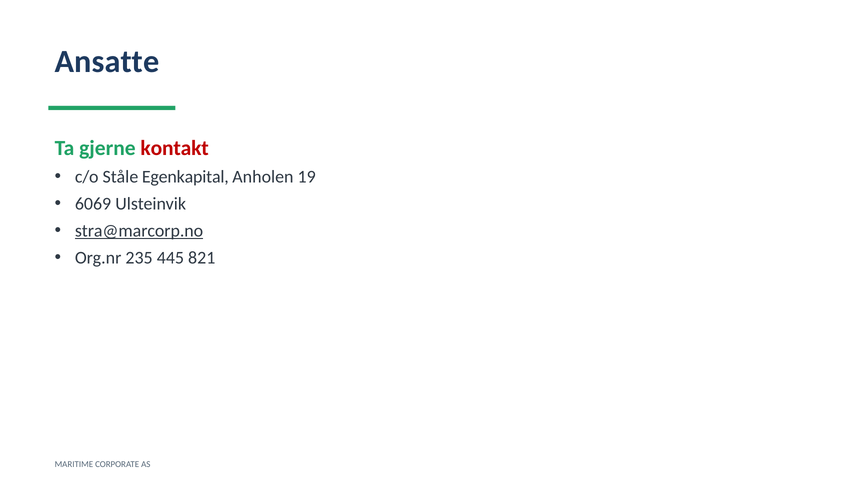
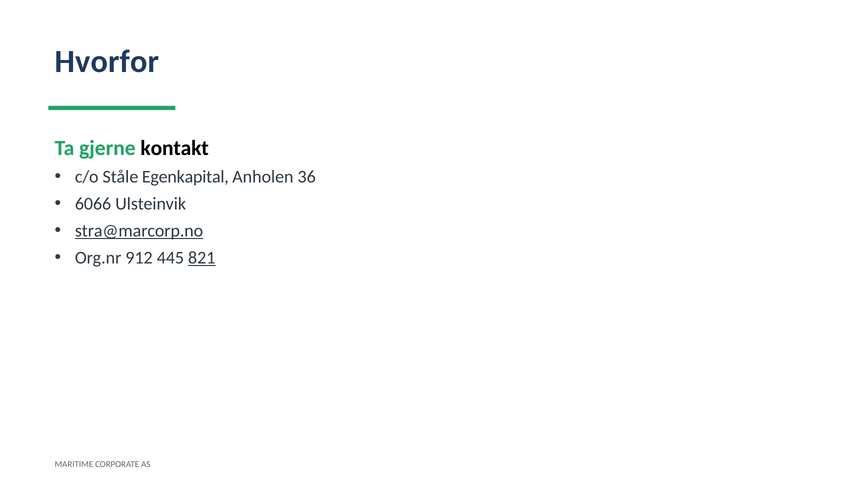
Ansatte: Ansatte -> Hvorfor
kontakt colour: red -> black
19: 19 -> 36
6069: 6069 -> 6066
235: 235 -> 912
821 underline: none -> present
